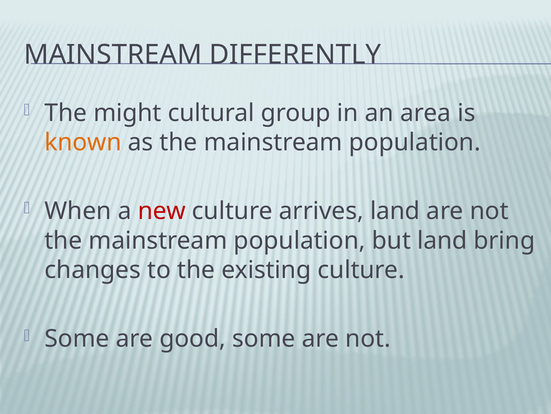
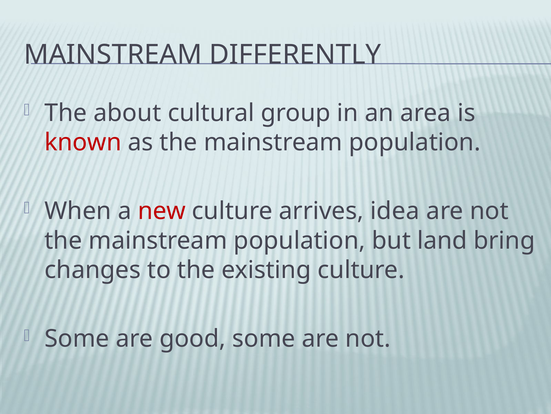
might: might -> about
known colour: orange -> red
arrives land: land -> idea
